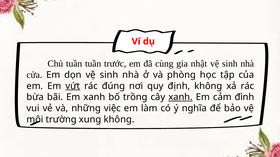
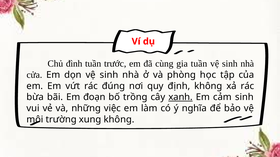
Chủ tuần: tuần -> đình
gia nhật: nhật -> tuần
vứt underline: present -> none
Em xanh: xanh -> đoạn
cảm đình: đình -> sinh
